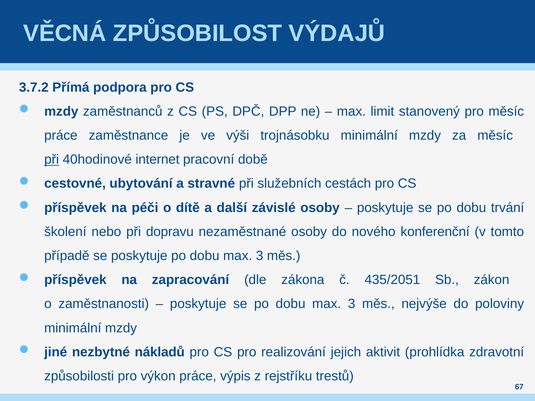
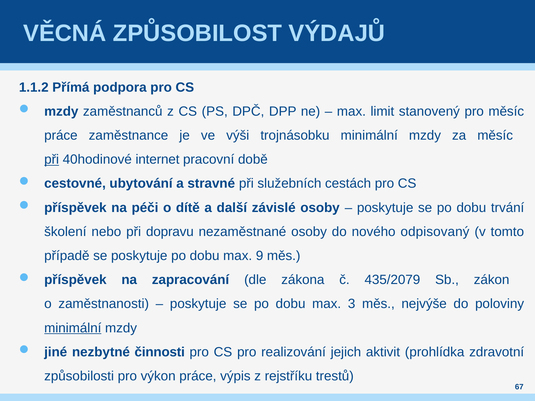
3.7.2: 3.7.2 -> 1.1.2
konferenční: konferenční -> odpisovaný
3 at (260, 256): 3 -> 9
435/2051: 435/2051 -> 435/2079
minimální at (73, 328) underline: none -> present
nákladů: nákladů -> činnosti
